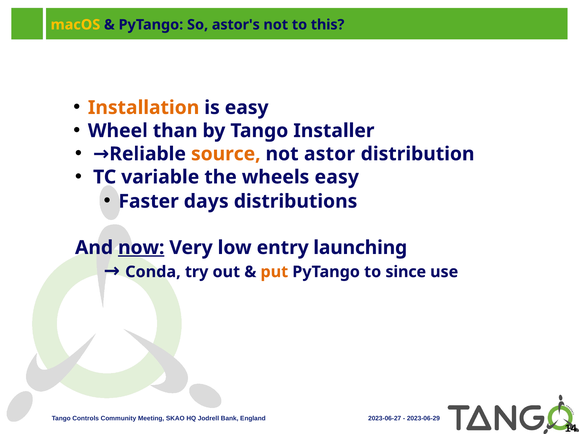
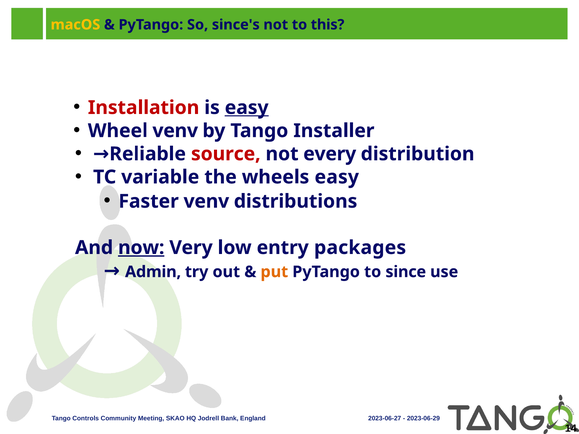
astor's: astor's -> since's
Installation colour: orange -> red
easy at (247, 108) underline: none -> present
Wheel than: than -> venv
source colour: orange -> red
astor: astor -> every
Faster days: days -> venv
launching: launching -> packages
Conda: Conda -> Admin
